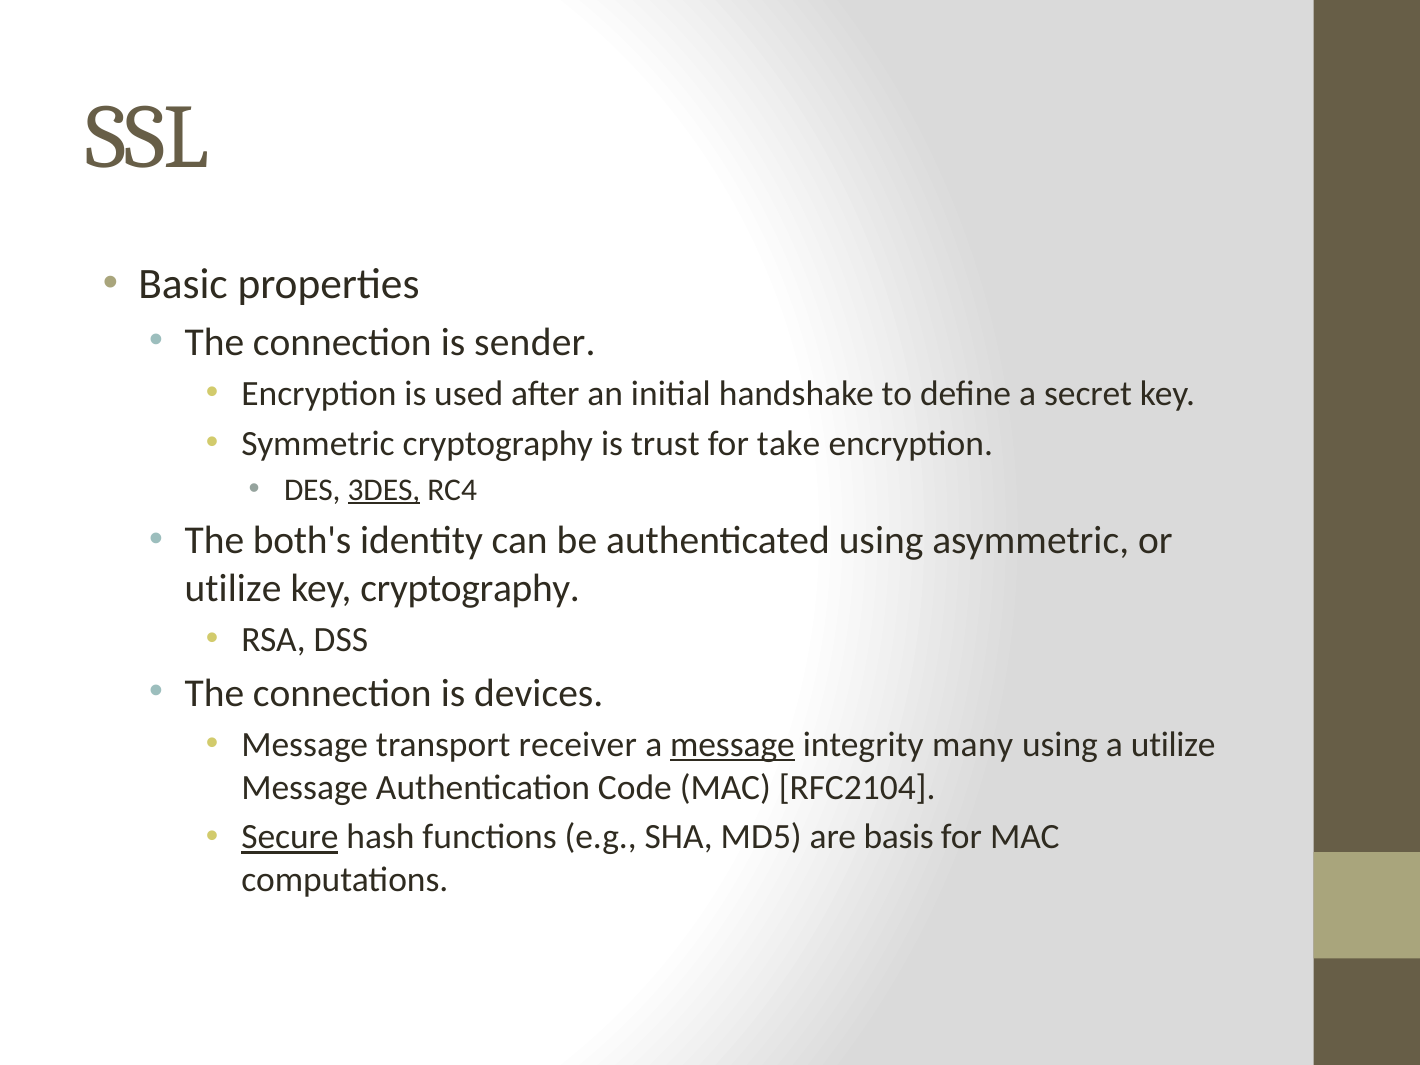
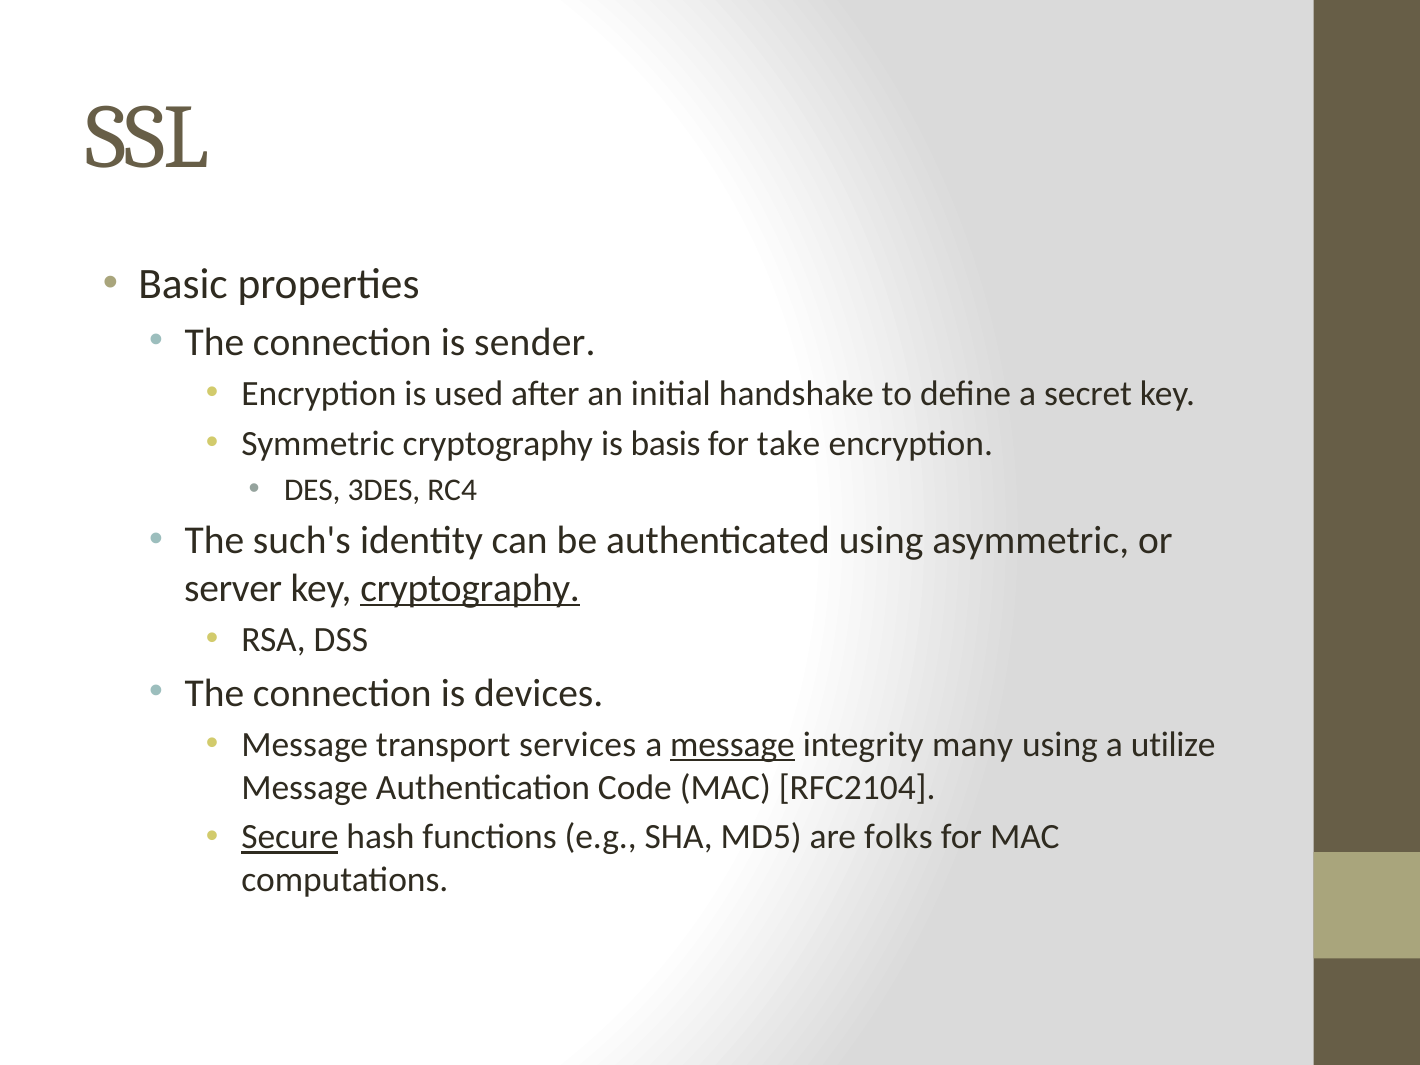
trust: trust -> basis
3DES underline: present -> none
both's: both's -> such's
utilize at (233, 588): utilize -> server
cryptography at (470, 588) underline: none -> present
receiver: receiver -> services
basis: basis -> folks
